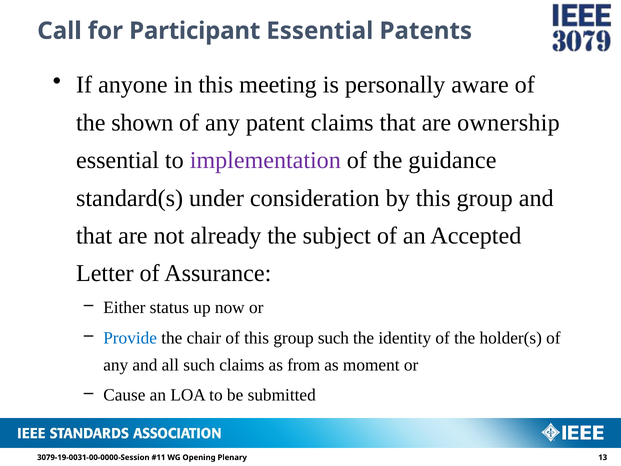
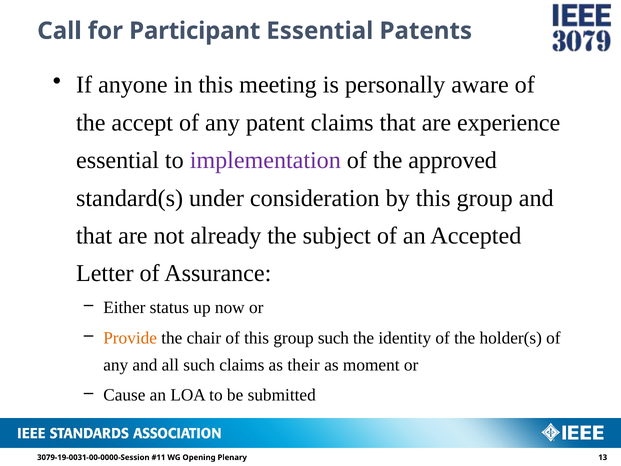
shown: shown -> accept
ownership: ownership -> experience
guidance: guidance -> approved
Provide colour: blue -> orange
from: from -> their
